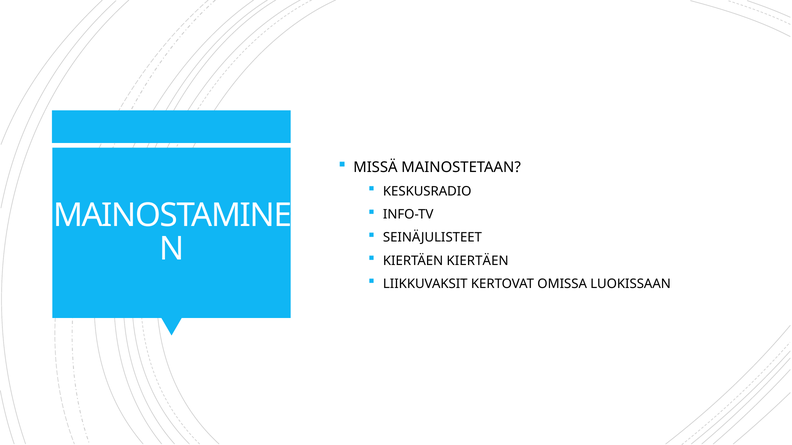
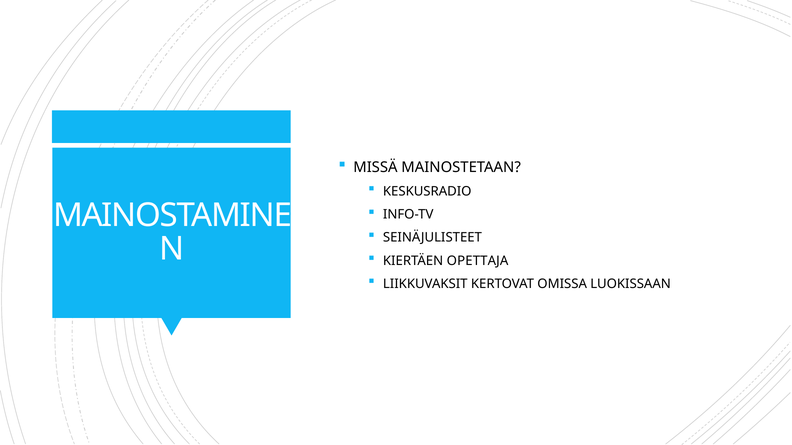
KIERTÄEN KIERTÄEN: KIERTÄEN -> OPETTAJA
